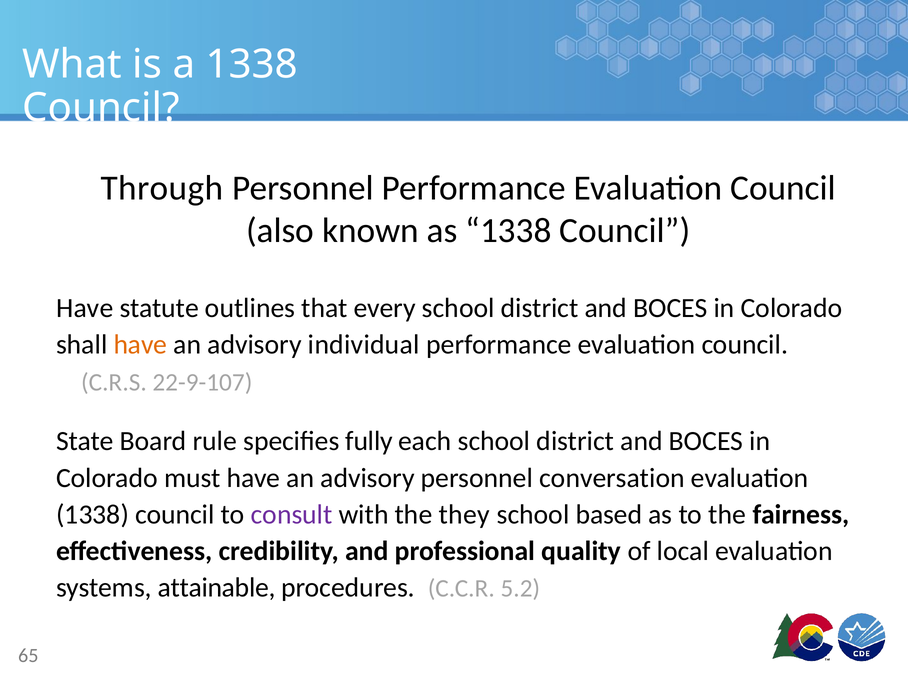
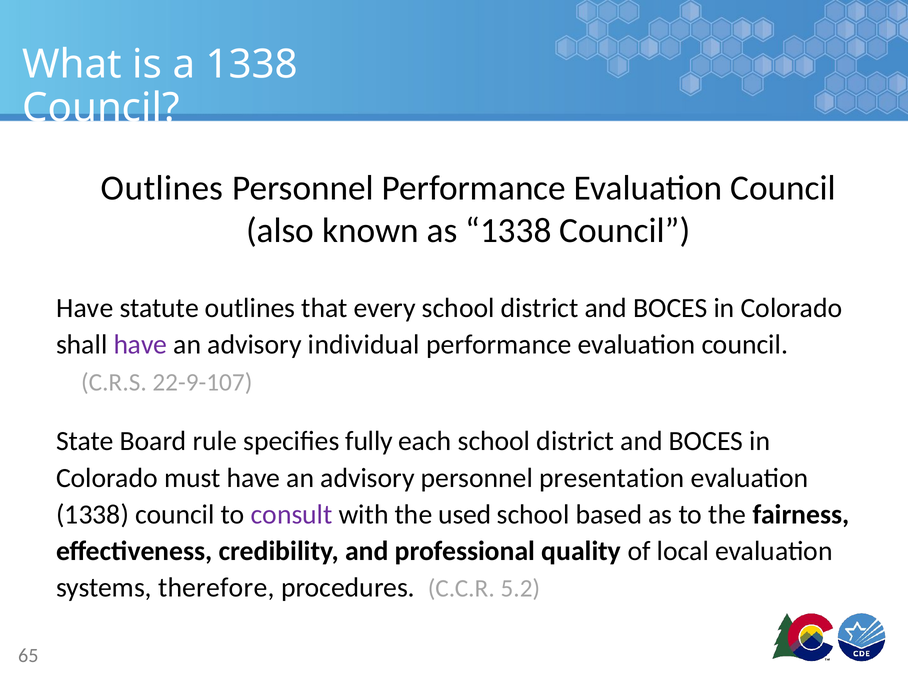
Through at (162, 188): Through -> Outlines
have at (140, 345) colour: orange -> purple
conversation: conversation -> presentation
they: they -> used
attainable: attainable -> therefore
